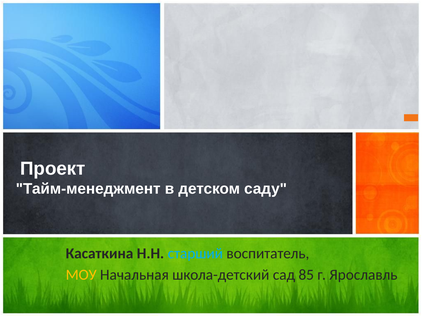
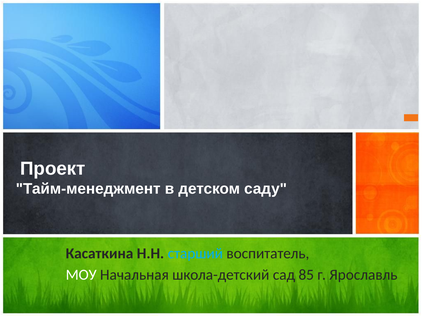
МОУ colour: yellow -> white
